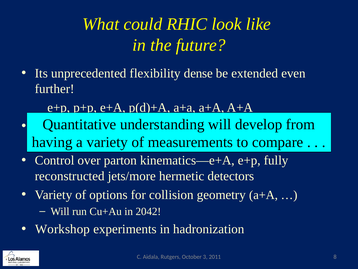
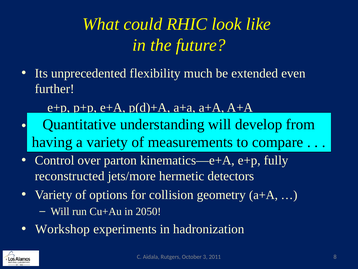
dense: dense -> much
2042: 2042 -> 2050
